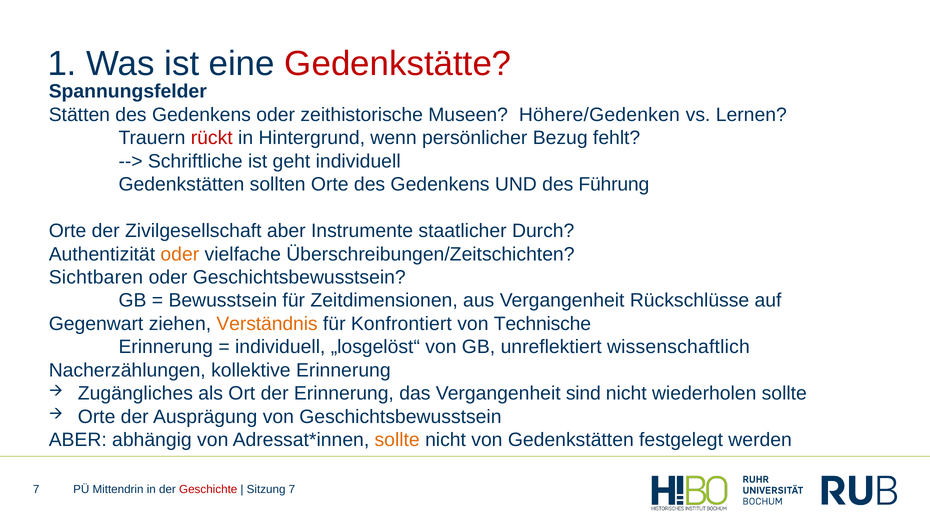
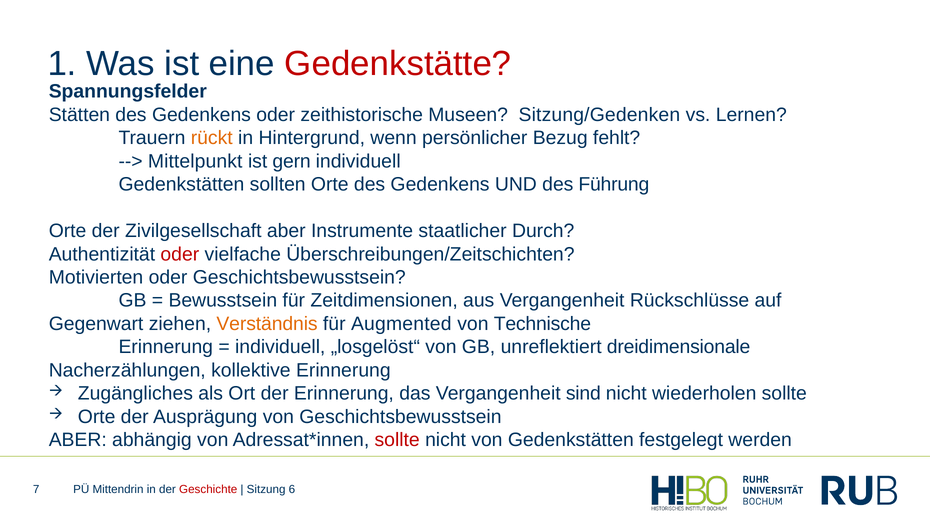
Höhere/Gedenken: Höhere/Gedenken -> Sitzung/Gedenken
rückt colour: red -> orange
Schriftliche: Schriftliche -> Mittelpunkt
geht: geht -> gern
oder at (180, 254) colour: orange -> red
Sichtbaren: Sichtbaren -> Motivierten
Konfrontiert: Konfrontiert -> Augmented
wissenschaftlich: wissenschaftlich -> dreidimensionale
sollte at (397, 440) colour: orange -> red
Sitzung 7: 7 -> 6
